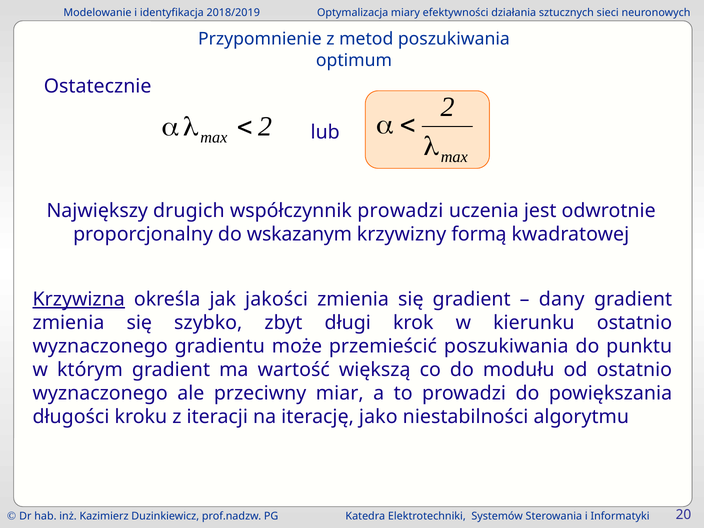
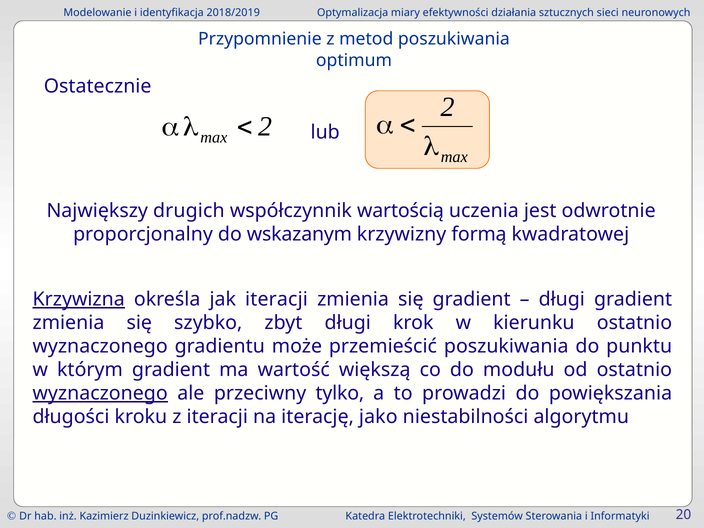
współczynnik prowadzi: prowadzi -> wartością
jak jakości: jakości -> iteracji
dany at (562, 299): dany -> długi
wyznaczonego at (100, 393) underline: none -> present
miar: miar -> tylko
